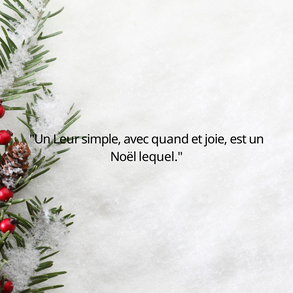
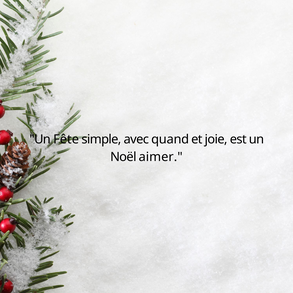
Leur: Leur -> Fête
lequel: lequel -> aimer
